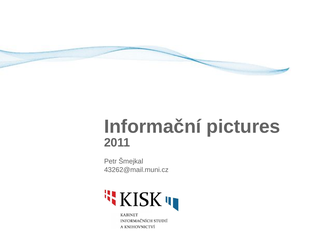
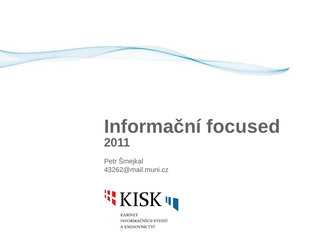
pictures: pictures -> focused
